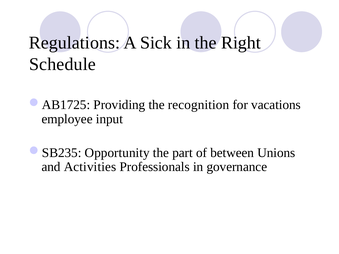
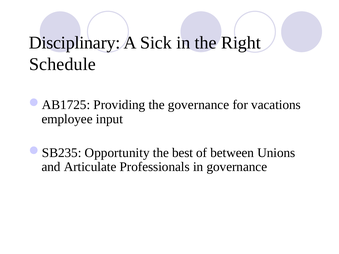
Regulations: Regulations -> Disciplinary
the recognition: recognition -> governance
part: part -> best
Activities: Activities -> Articulate
